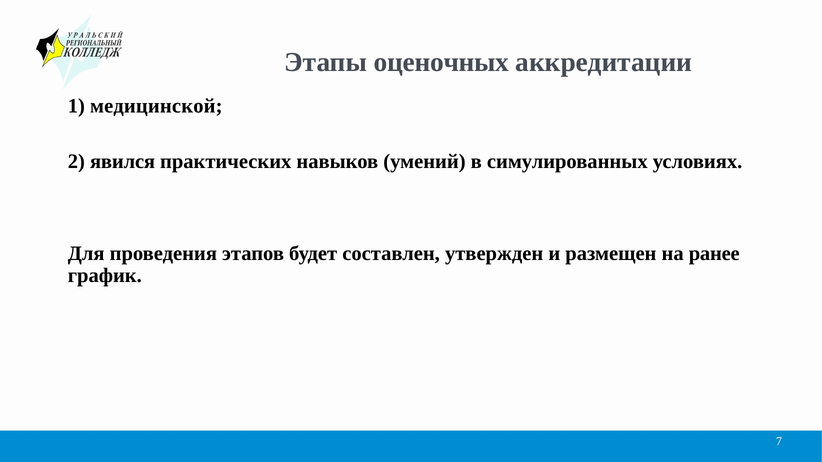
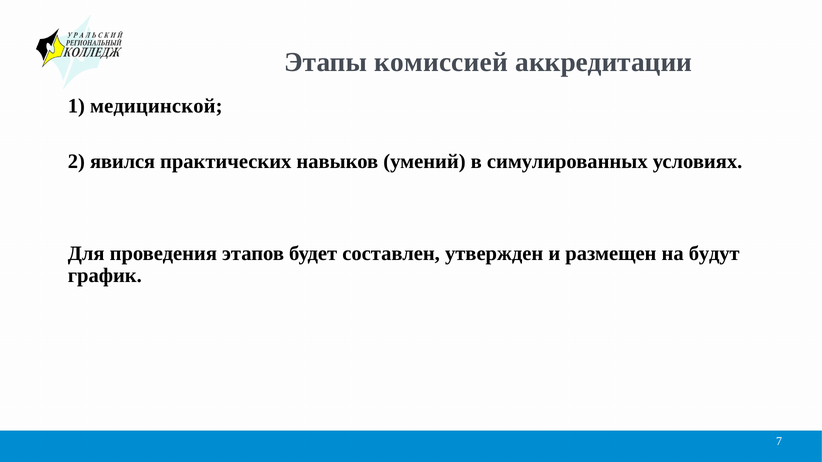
оценочных: оценочных -> комиссией
ранее: ранее -> будут
